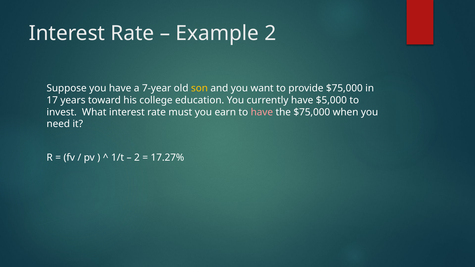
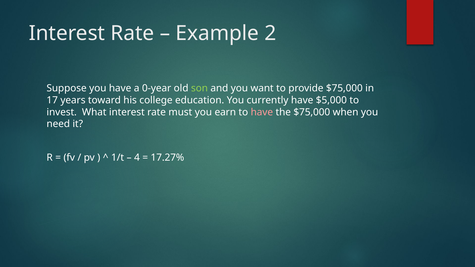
7-year: 7-year -> 0-year
son colour: yellow -> light green
2 at (137, 158): 2 -> 4
